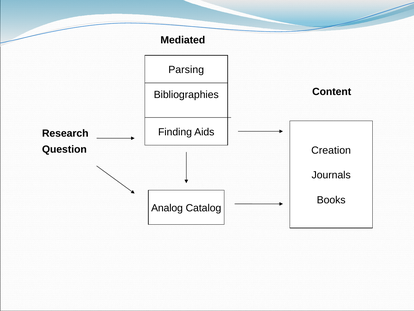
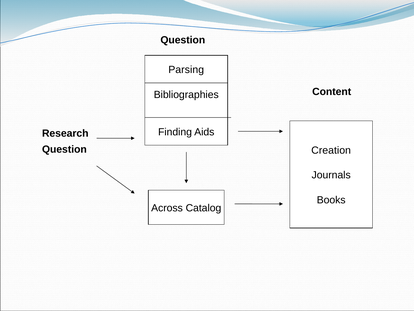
Mediated at (183, 40): Mediated -> Question
Analog: Analog -> Across
